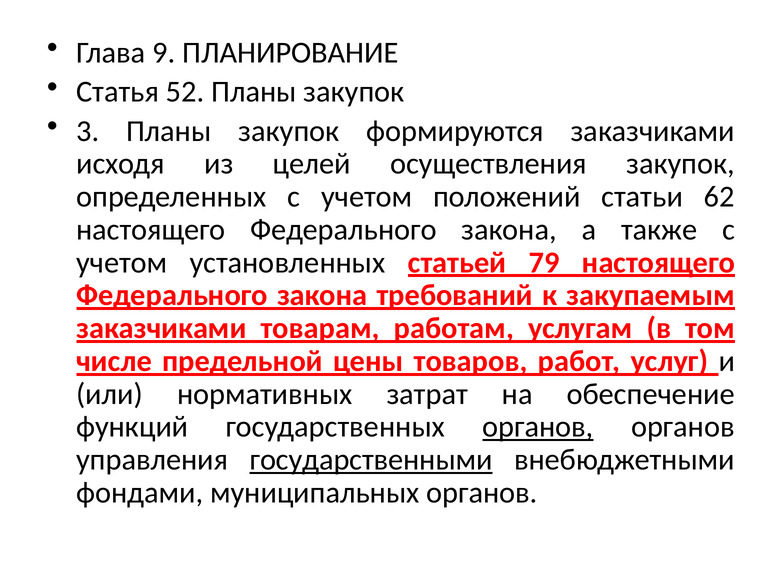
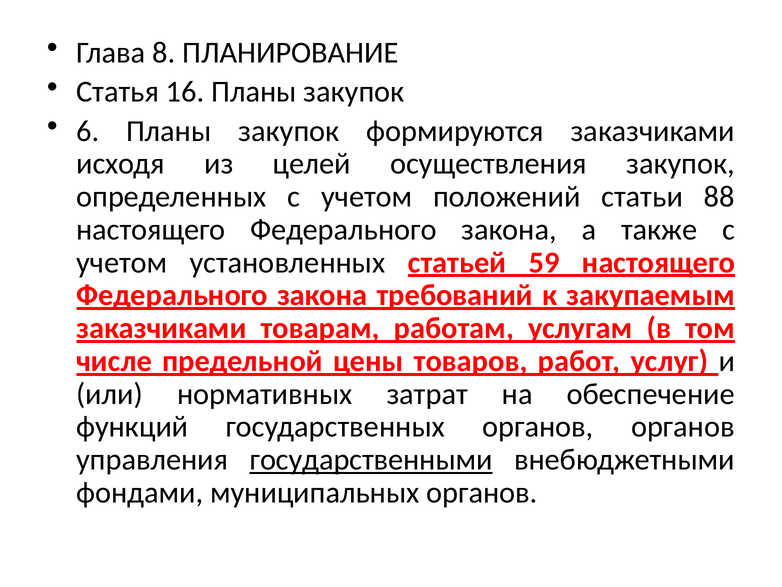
9: 9 -> 8
52: 52 -> 16
3: 3 -> 6
62: 62 -> 88
79: 79 -> 59
органов at (538, 427) underline: present -> none
